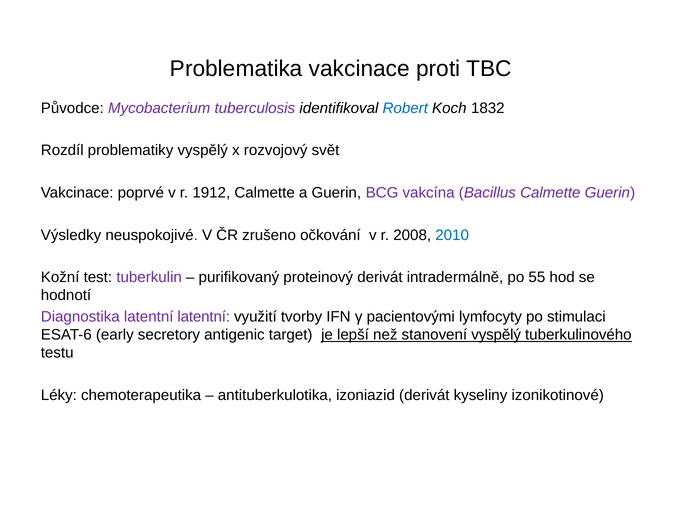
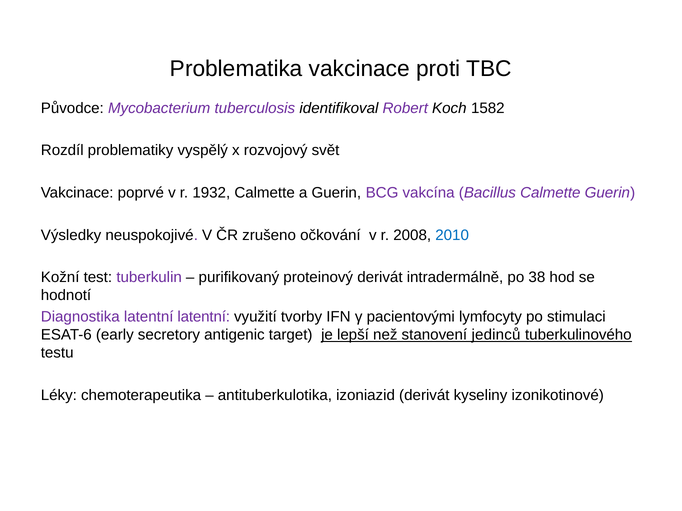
Robert colour: blue -> purple
1832: 1832 -> 1582
1912: 1912 -> 1932
55: 55 -> 38
stanovení vyspělý: vyspělý -> jedinců
